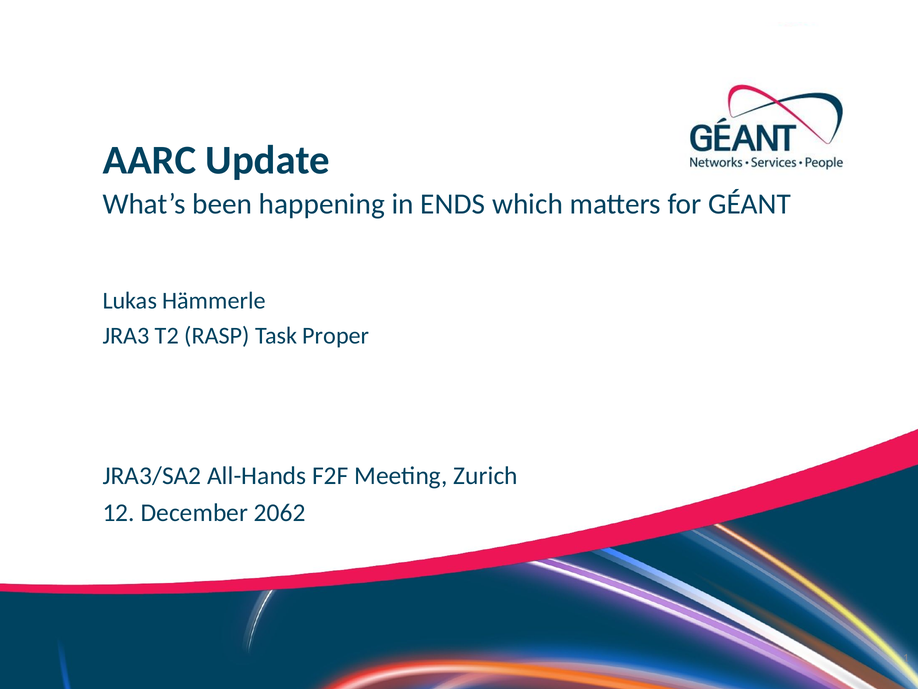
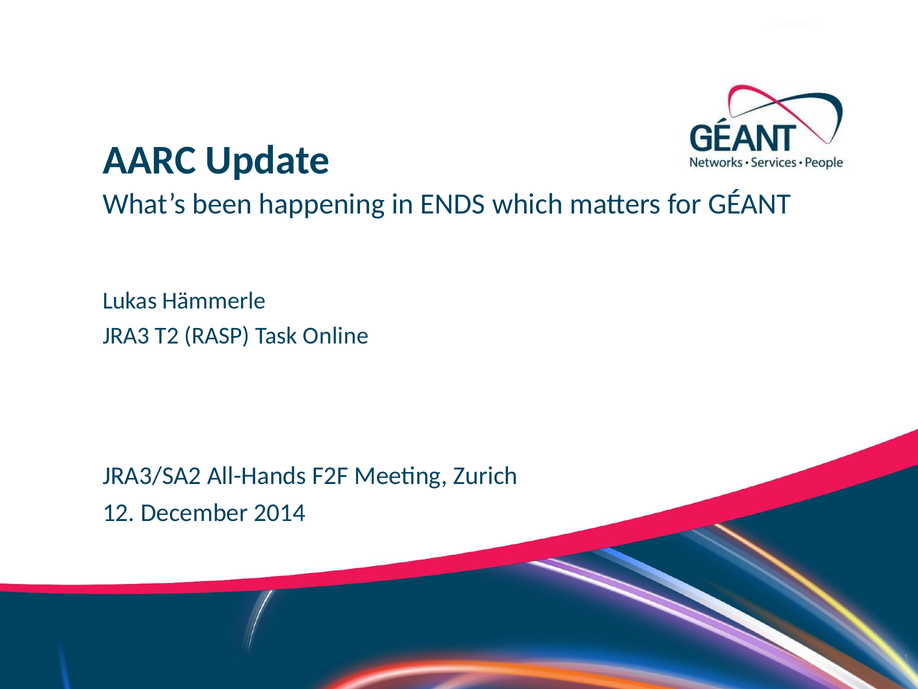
Proper: Proper -> Online
2062: 2062 -> 2014
